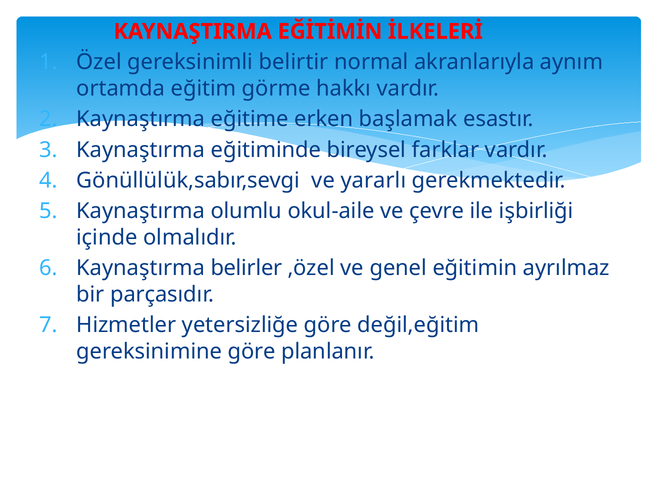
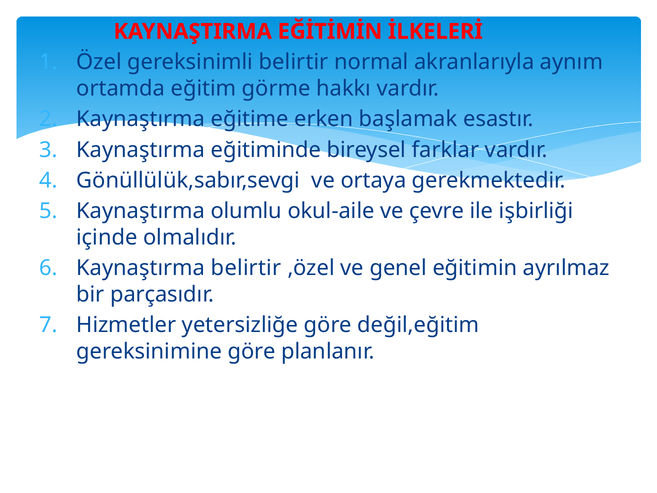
yararlı: yararlı -> ortaya
Kaynaştırma belirler: belirler -> belirtir
